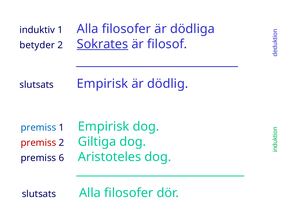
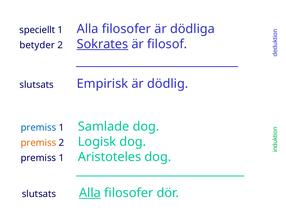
induktiv: induktiv -> speciellt
1 Empirisk: Empirisk -> Samlade
premiss at (38, 143) colour: red -> orange
Giltiga: Giltiga -> Logisk
6 at (61, 158): 6 -> 1
Alla at (90, 193) underline: none -> present
